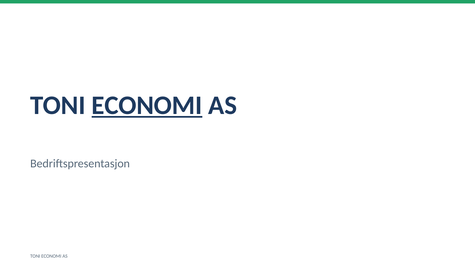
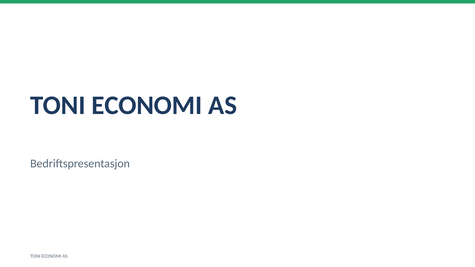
ECONOMI at (147, 105) underline: present -> none
